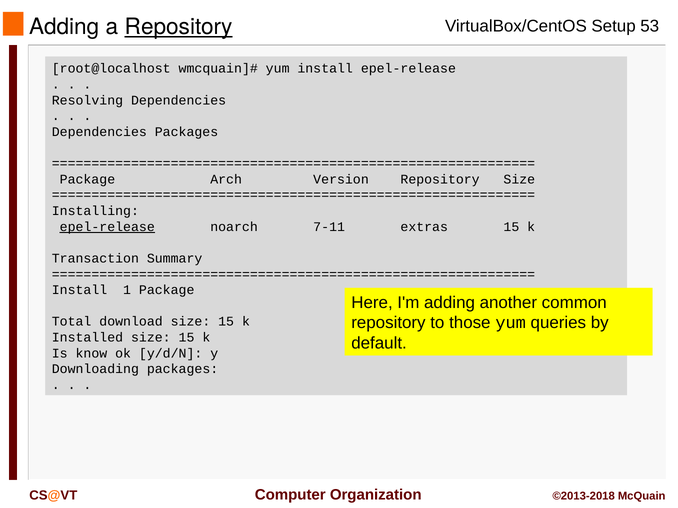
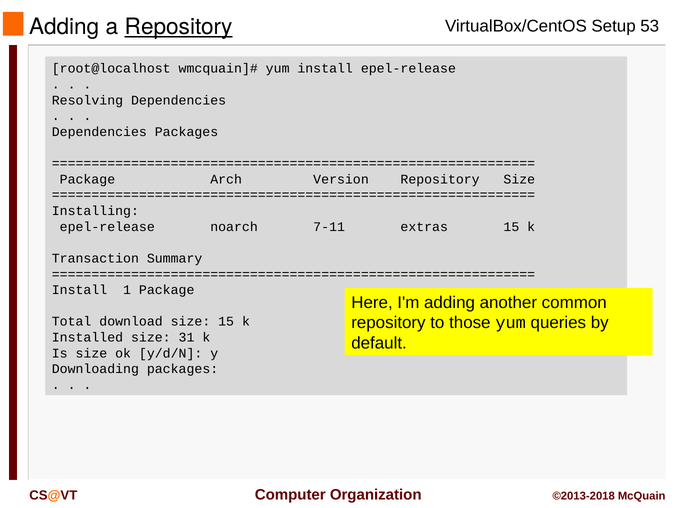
epel-release at (107, 227) underline: present -> none
Installed size 15: 15 -> 31
Is know: know -> size
